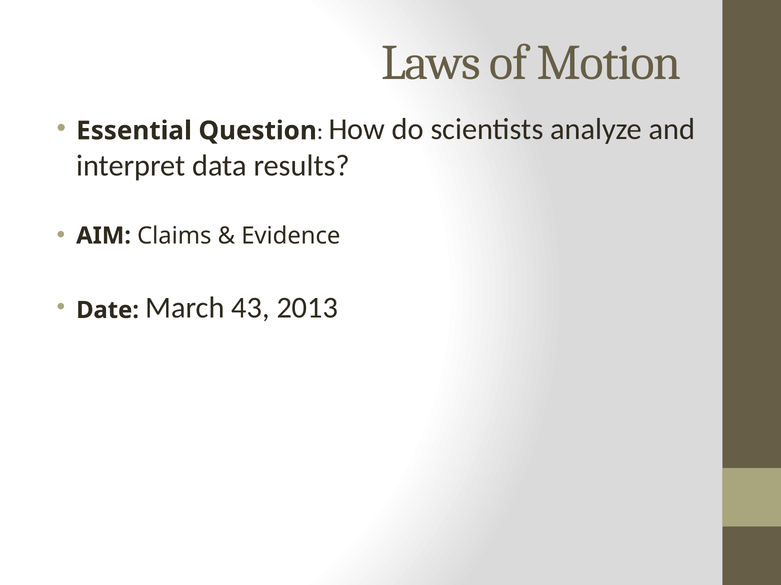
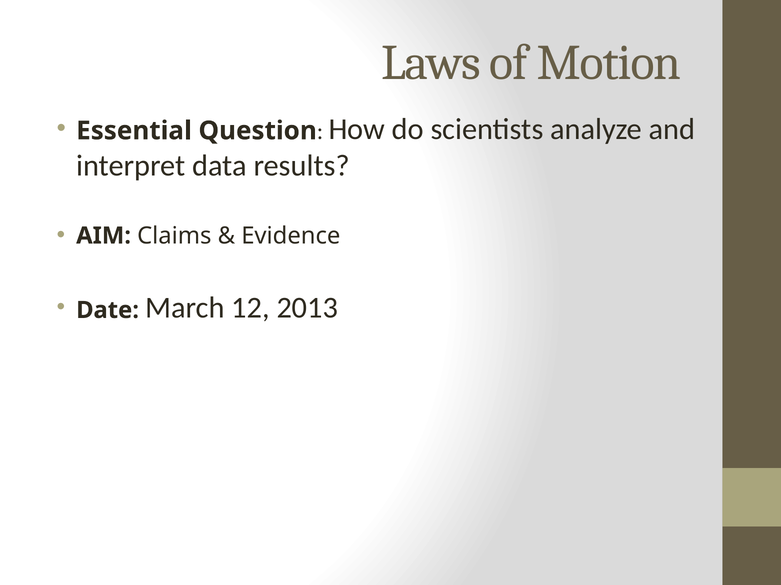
43: 43 -> 12
